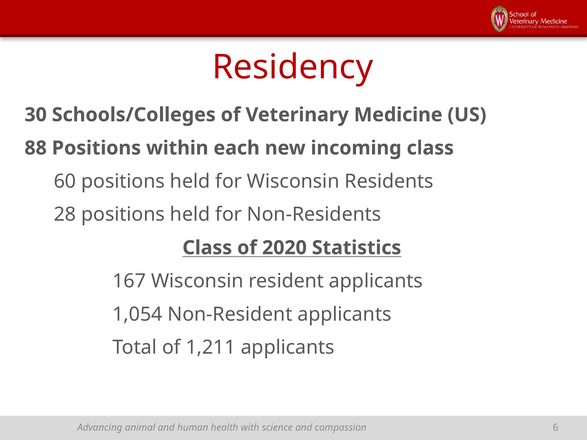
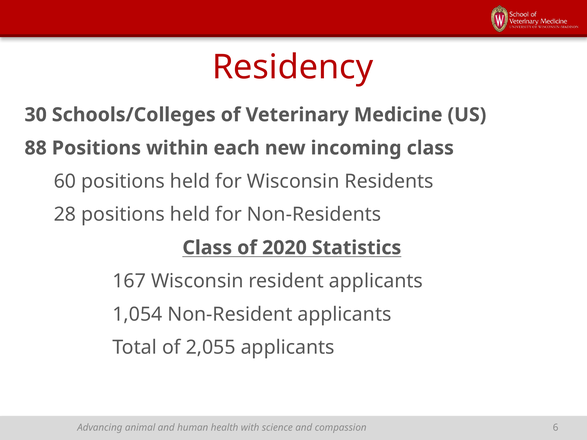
1,211: 1,211 -> 2,055
